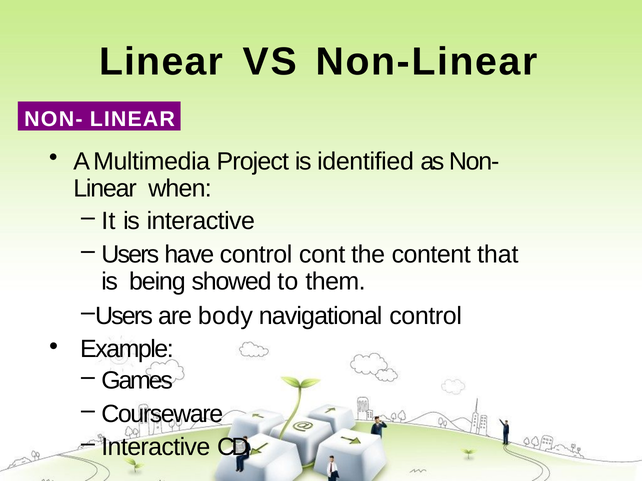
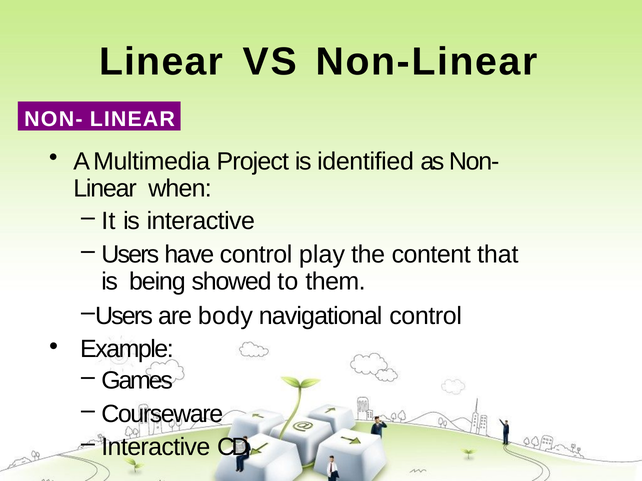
cont: cont -> play
